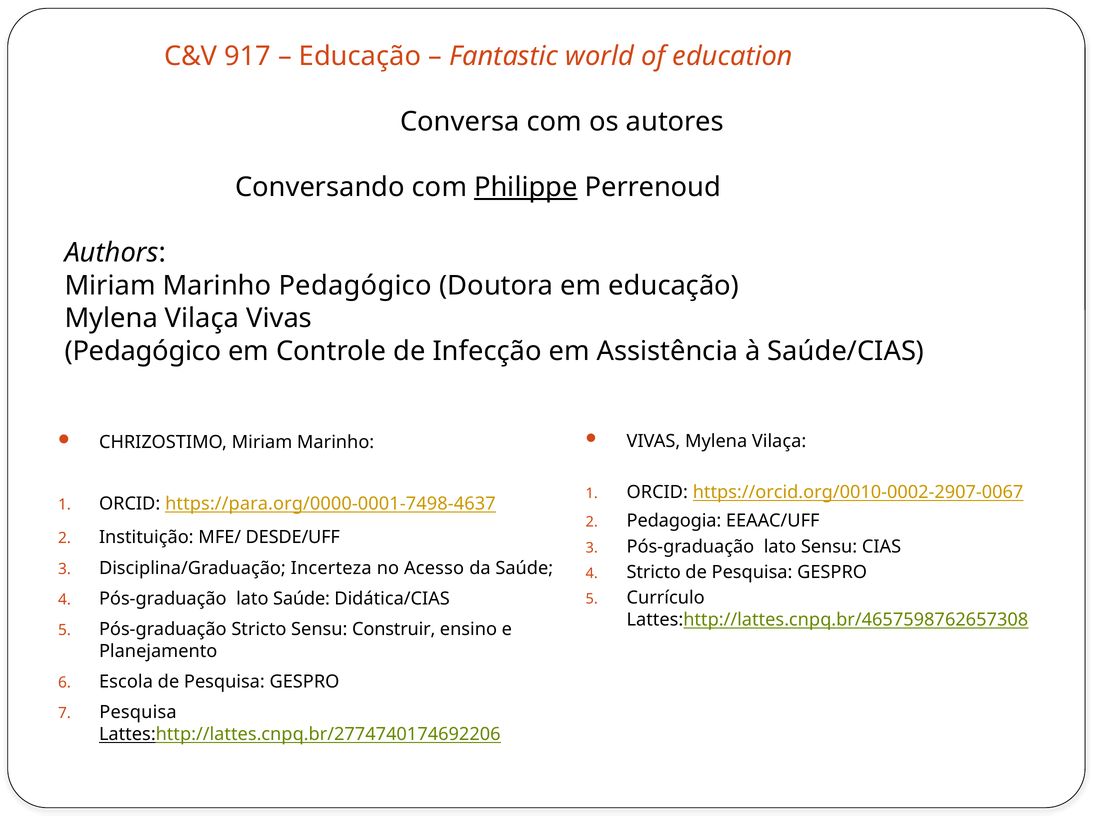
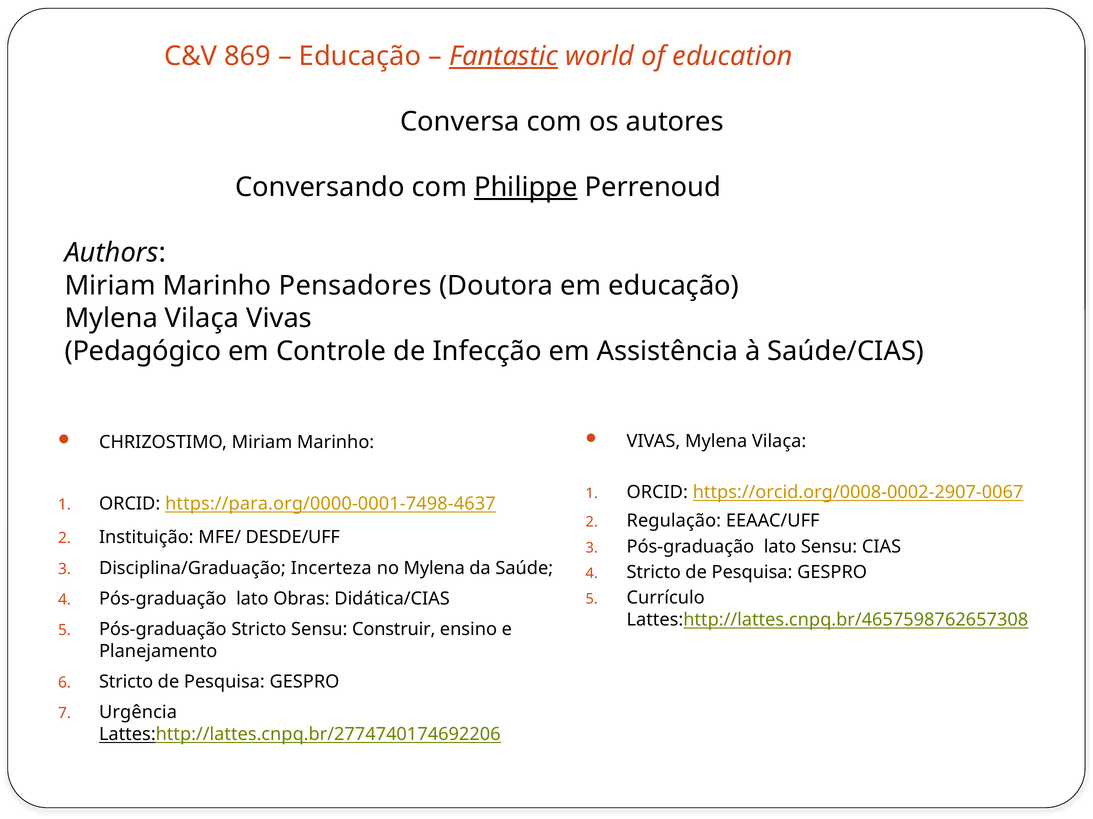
917: 917 -> 869
Fantastic underline: none -> present
Marinho Pedagógico: Pedagógico -> Pensadores
https://orcid.org/0010-0002-2907-0067: https://orcid.org/0010-0002-2907-0067 -> https://orcid.org/0008-0002-2907-0067
Pedagogia: Pedagogia -> Regulação
no Acesso: Acesso -> Mylena
lato Saúde: Saúde -> Obras
Escola at (126, 682): Escola -> Stricto
Pesquisa at (138, 713): Pesquisa -> Urgência
